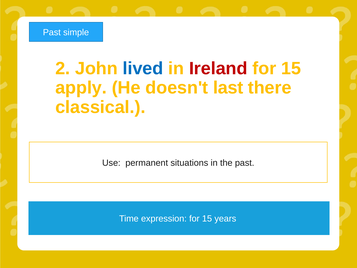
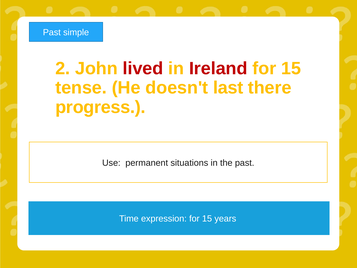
lived colour: blue -> red
apply: apply -> tense
classical: classical -> progress
